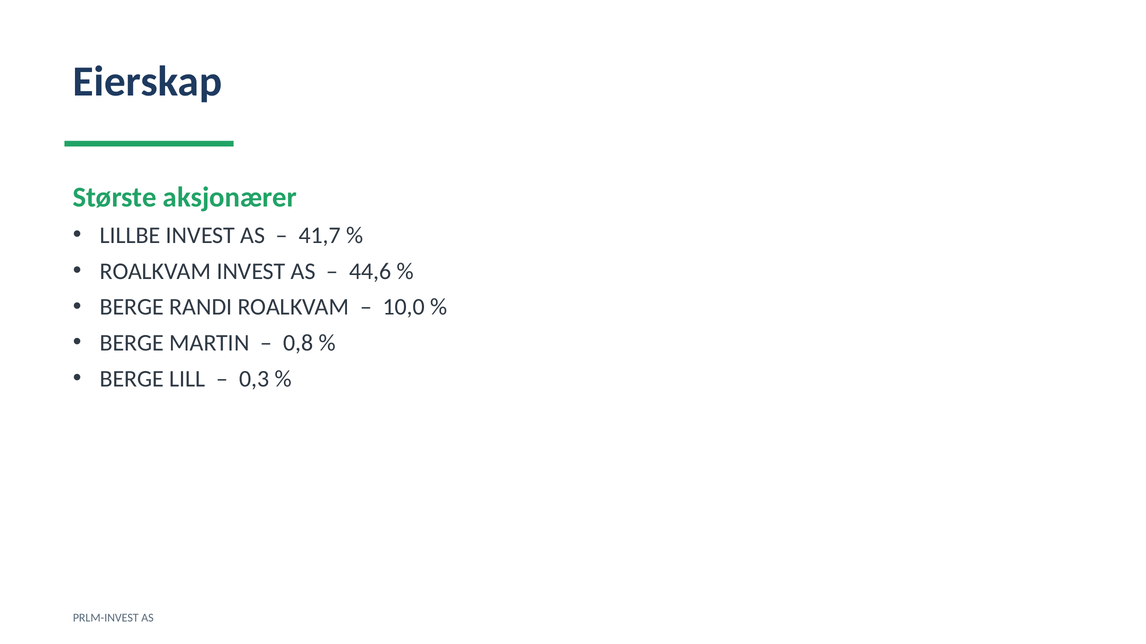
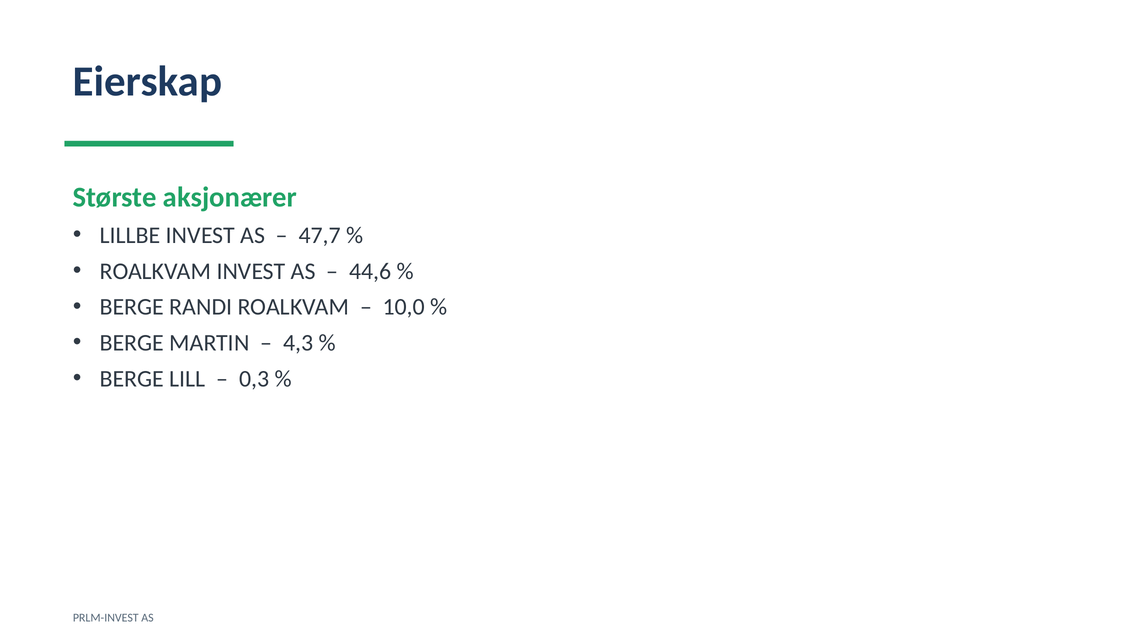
41,7: 41,7 -> 47,7
0,8: 0,8 -> 4,3
